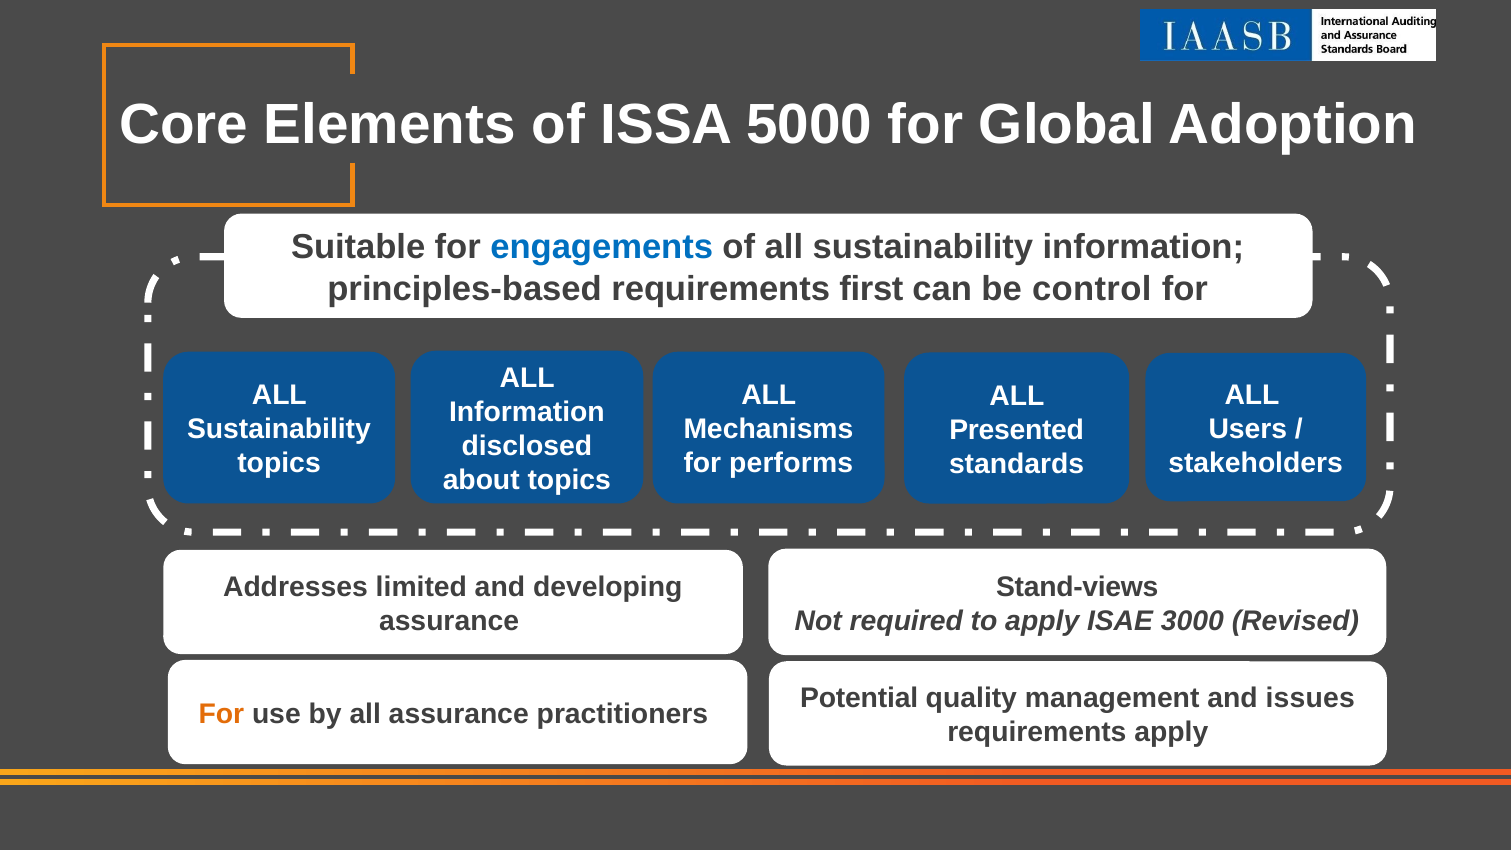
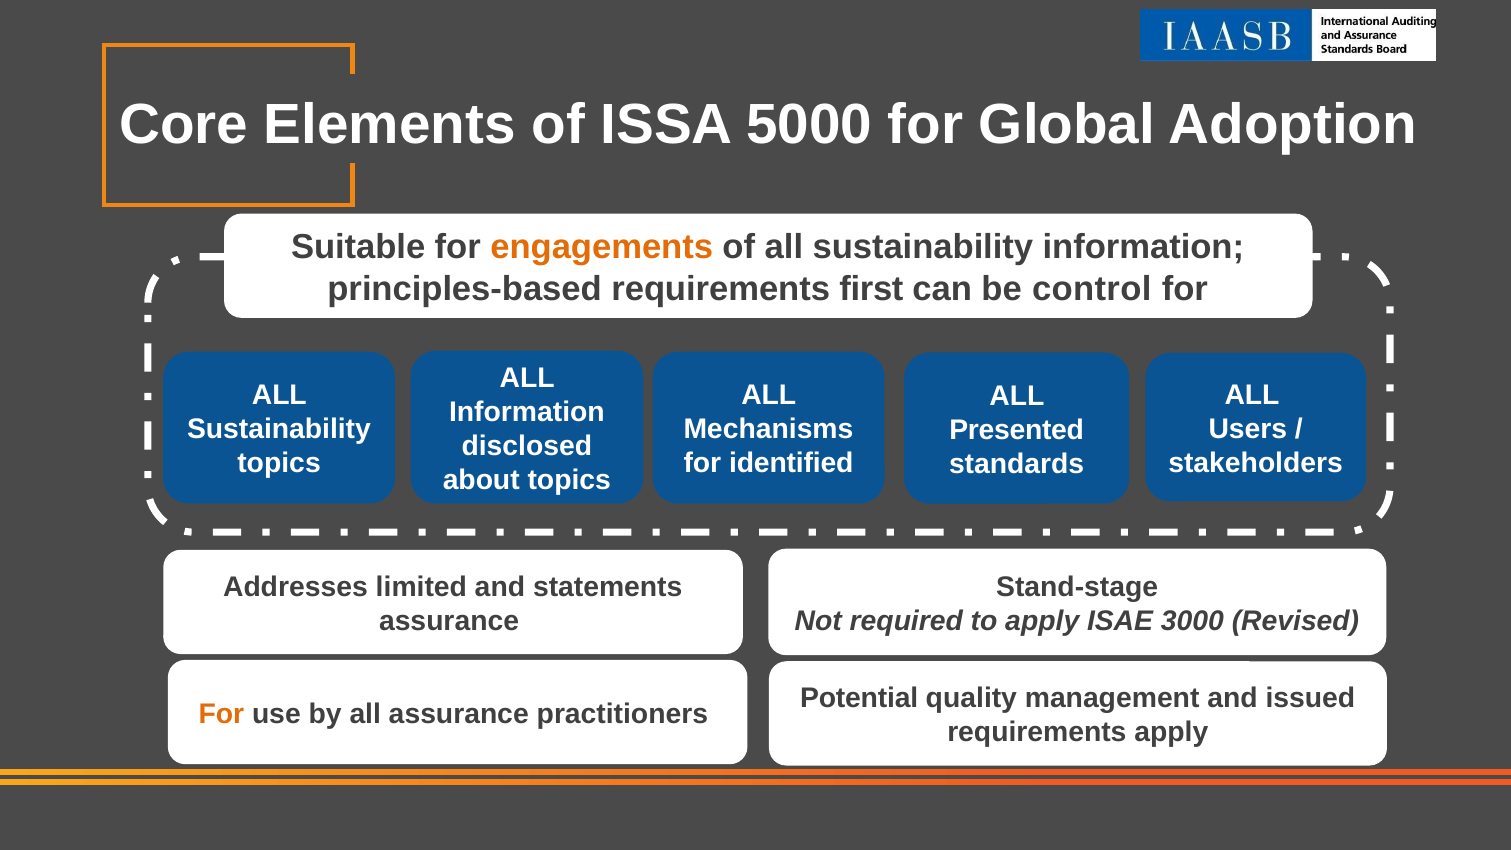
engagements colour: blue -> orange
performs: performs -> identified
developing: developing -> statements
Stand-views: Stand-views -> Stand-stage
issues: issues -> issued
